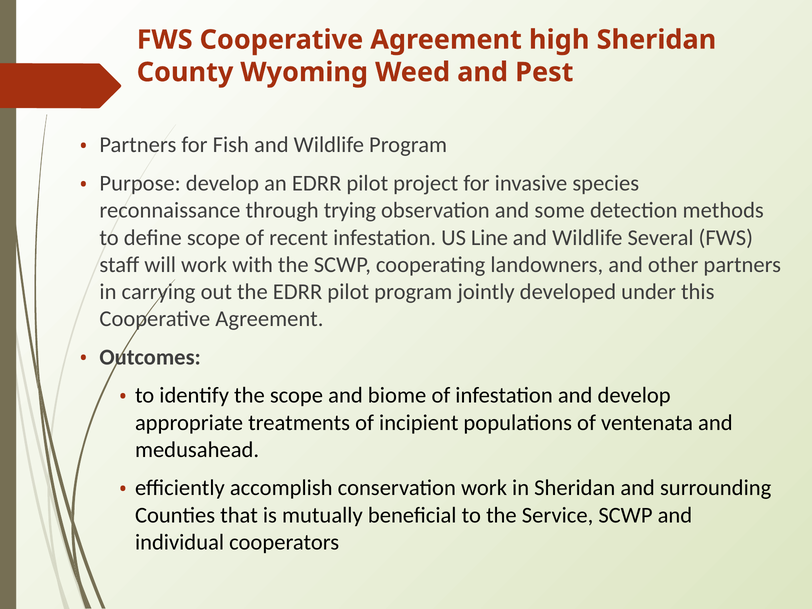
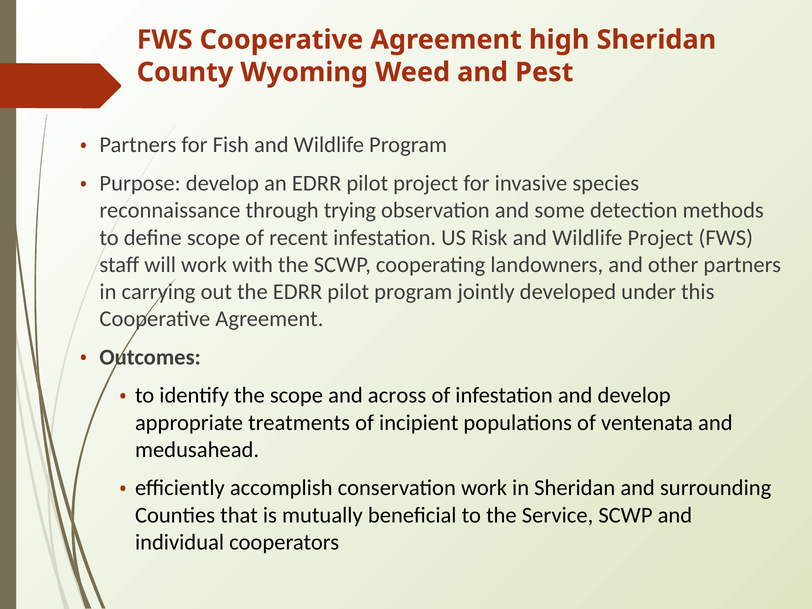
Line: Line -> Risk
Wildlife Several: Several -> Project
biome: biome -> across
